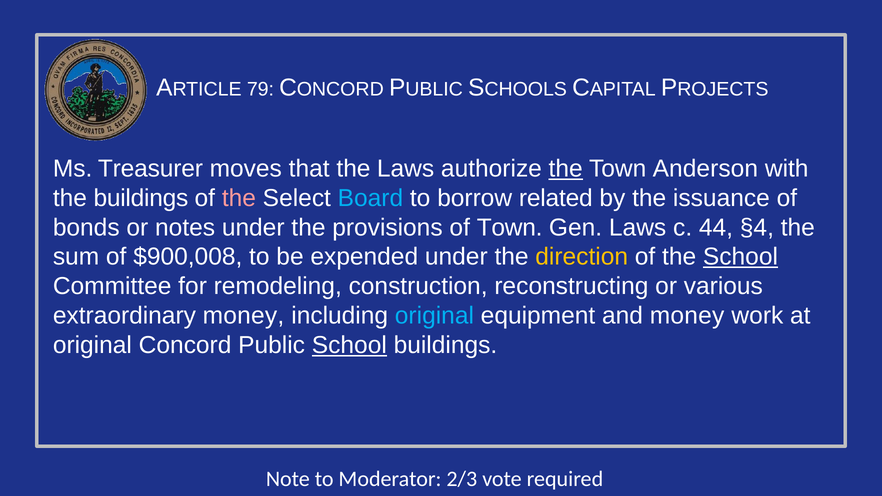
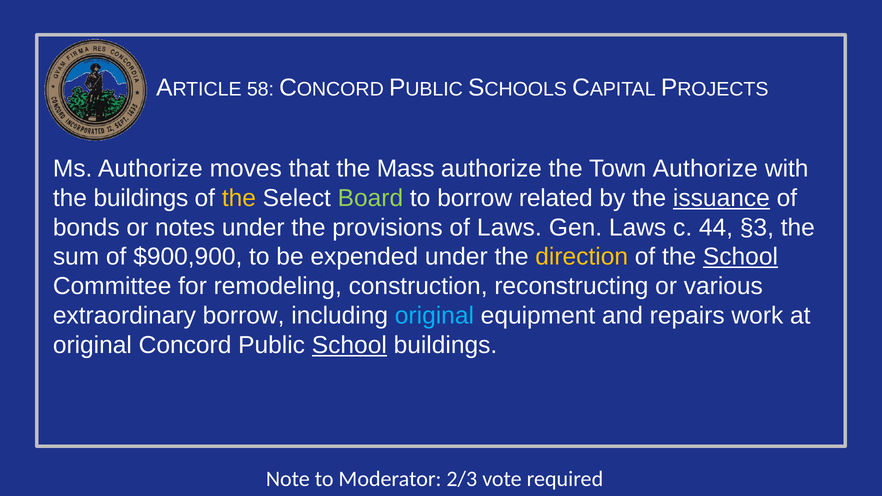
79: 79 -> 58
Ms Treasurer: Treasurer -> Authorize
the Laws: Laws -> Mass
the at (566, 169) underline: present -> none
Town Anderson: Anderson -> Authorize
the at (239, 198) colour: pink -> yellow
Board colour: light blue -> light green
issuance underline: none -> present
of Town: Town -> Laws
§4: §4 -> §3
$900,008: $900,008 -> $900,900
extraordinary money: money -> borrow
and money: money -> repairs
